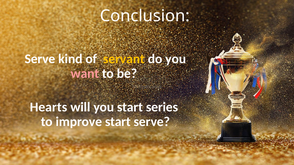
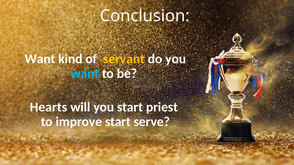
Serve at (40, 59): Serve -> Want
want at (85, 74) colour: pink -> light blue
series: series -> priest
